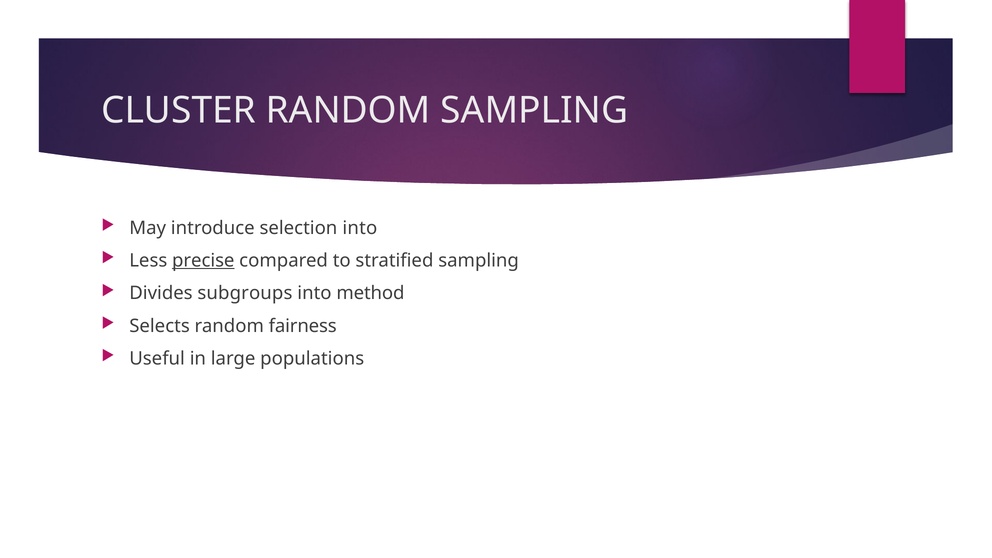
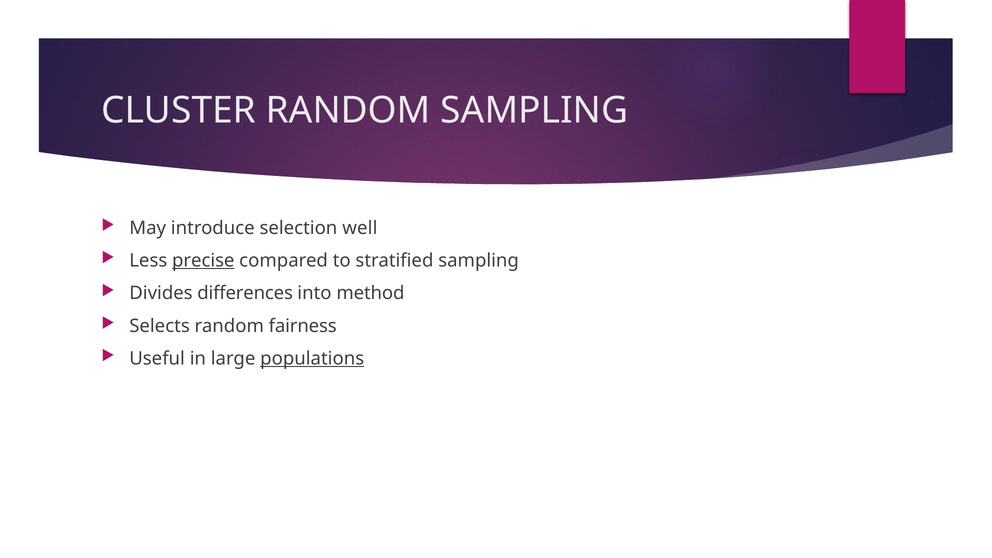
selection into: into -> well
subgroups: subgroups -> differences
populations underline: none -> present
